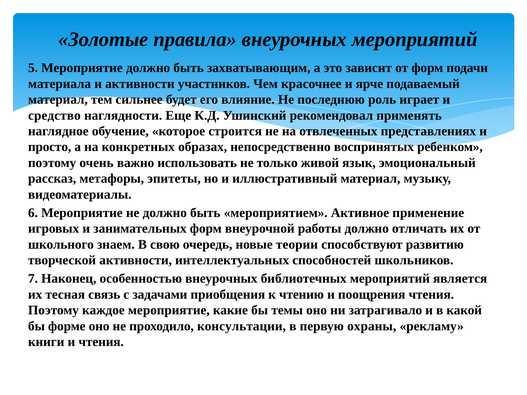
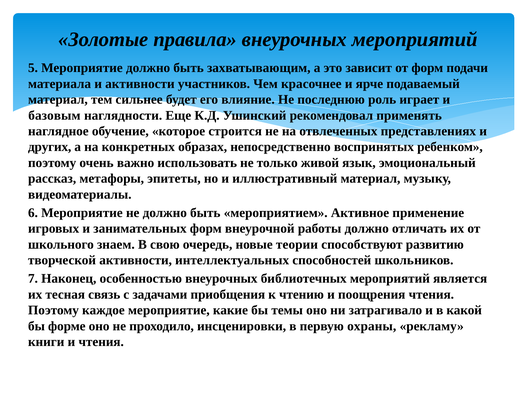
средство: средство -> базовым
просто: просто -> других
консультации: консультации -> инсценировки
